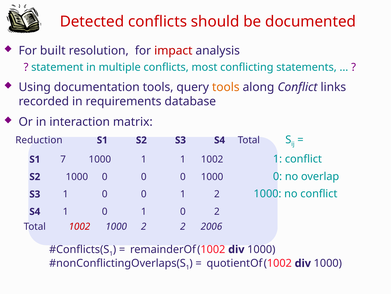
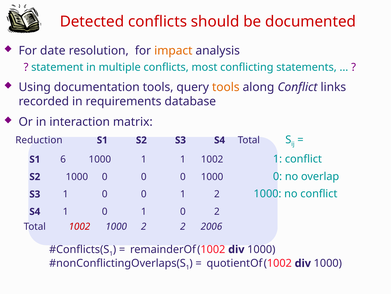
built: built -> date
impact colour: red -> orange
7: 7 -> 6
